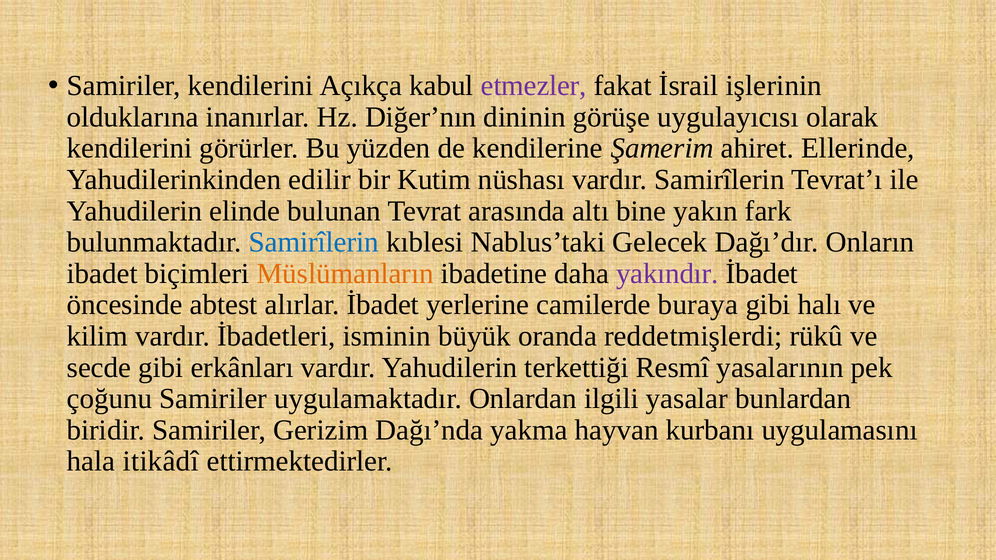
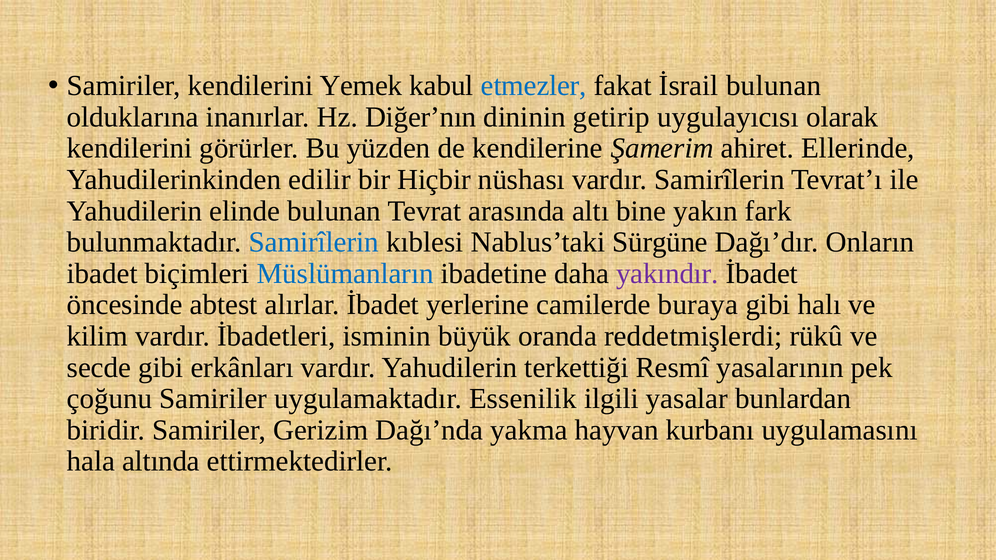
Açıkça: Açıkça -> Yemek
etmezler colour: purple -> blue
İsrail işlerinin: işlerinin -> bulunan
görüşe: görüşe -> getirip
Kutim: Kutim -> Hiçbir
Gelecek: Gelecek -> Sürgüne
Müslümanların colour: orange -> blue
Onlardan: Onlardan -> Essenilik
itikâdî: itikâdî -> altında
